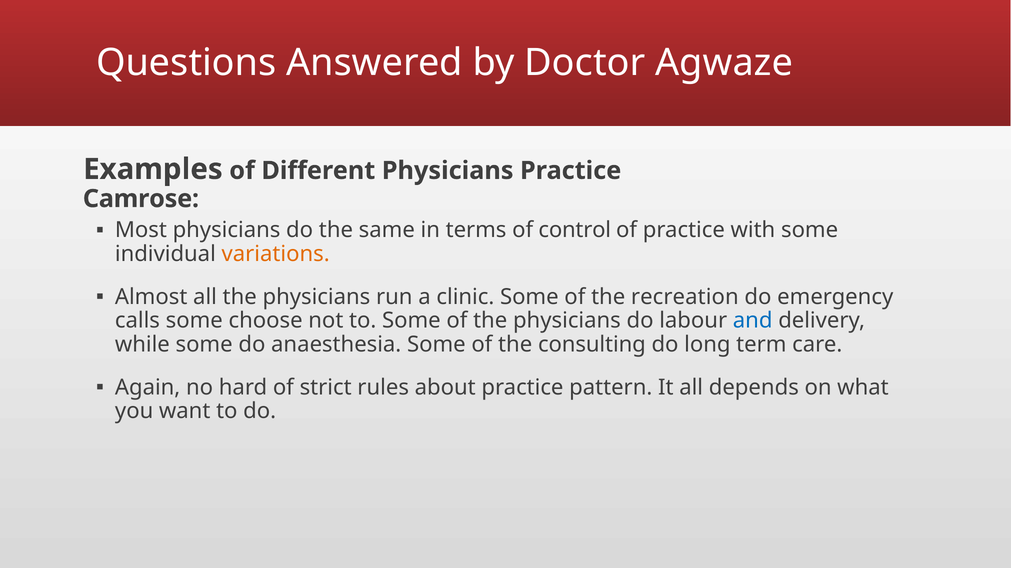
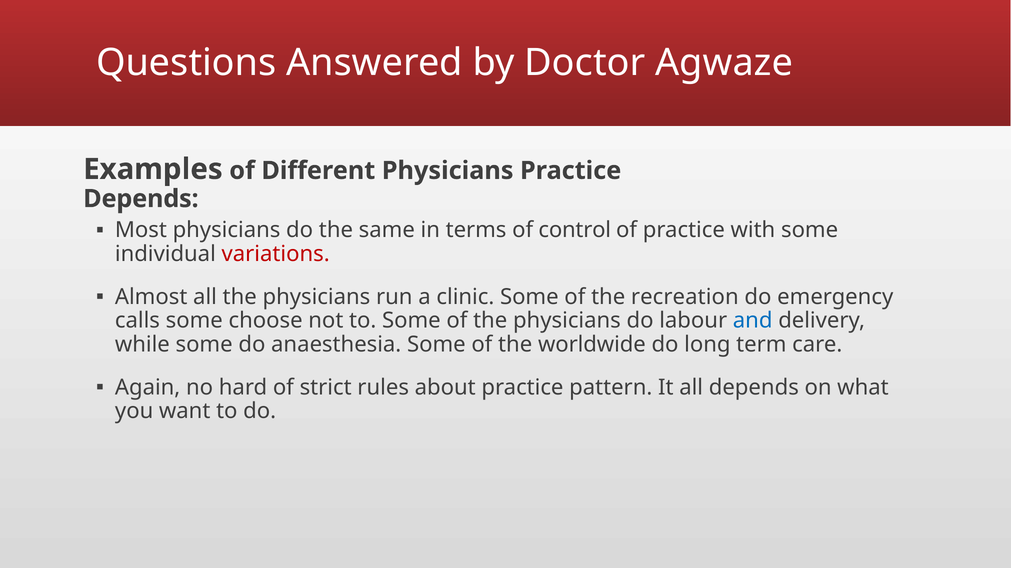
Camrose at (141, 199): Camrose -> Depends
variations colour: orange -> red
consulting: consulting -> worldwide
